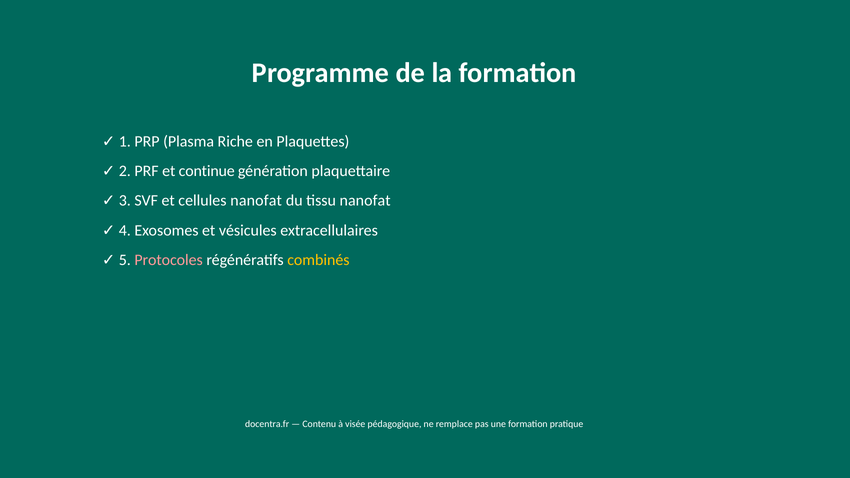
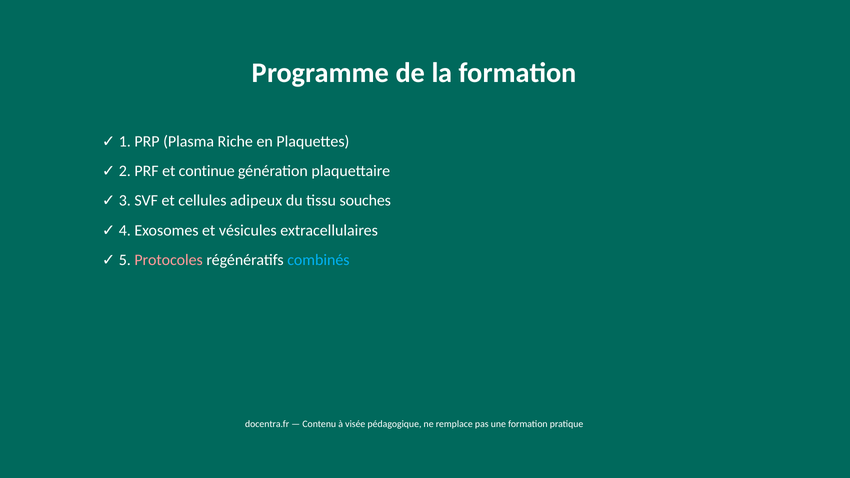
cellules nanofat: nanofat -> adipeux
tissu nanofat: nanofat -> souches
combinés colour: yellow -> light blue
